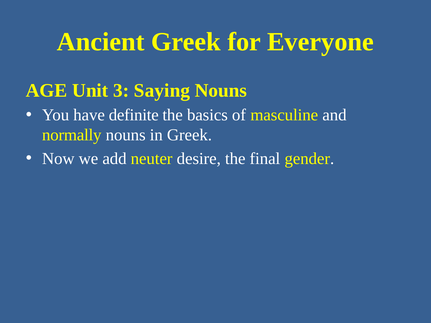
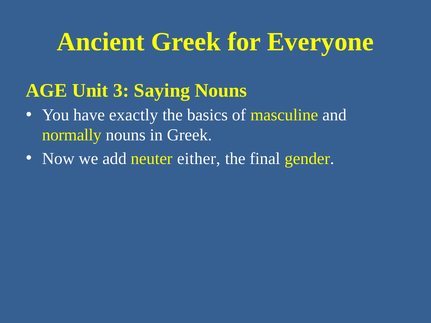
definite: definite -> exactly
desire: desire -> either
